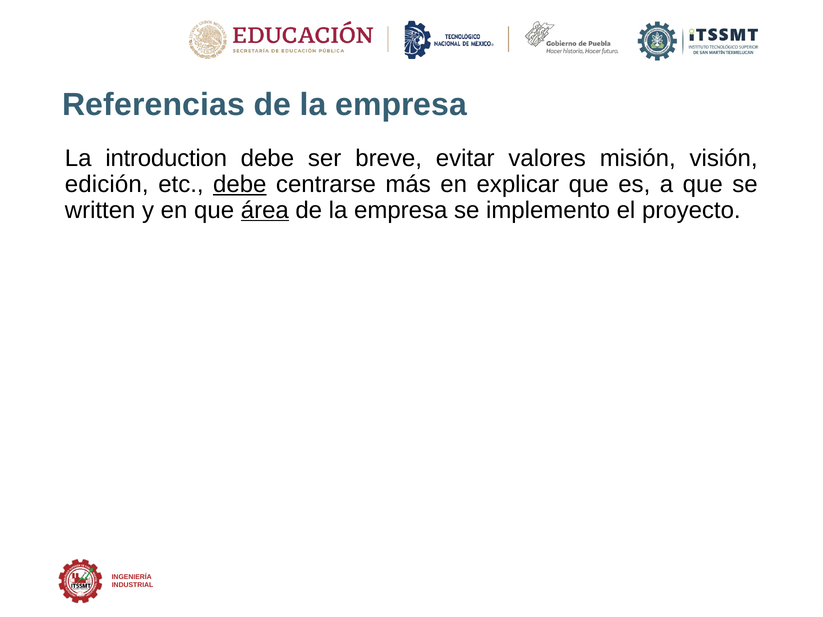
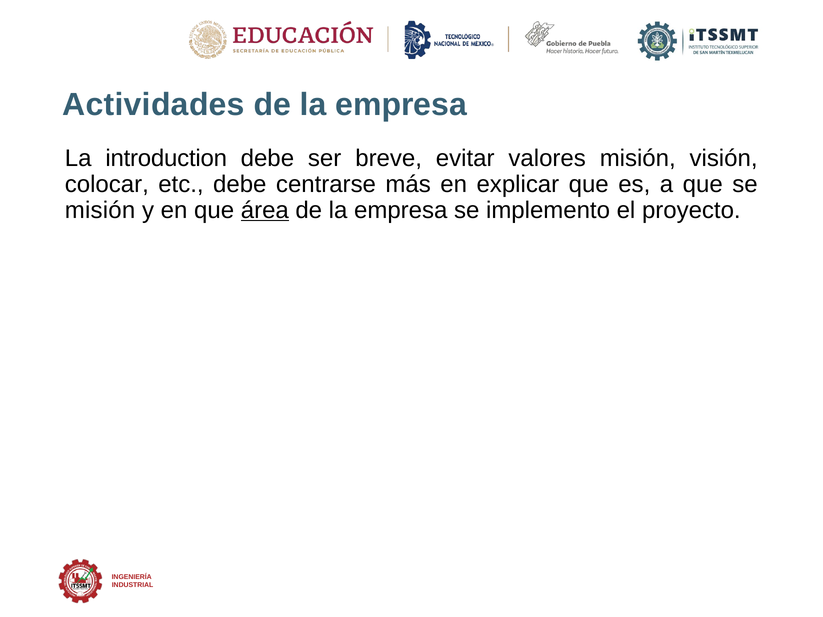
Referencias: Referencias -> Actividades
edición: edición -> colocar
debe at (240, 184) underline: present -> none
written at (100, 210): written -> misión
